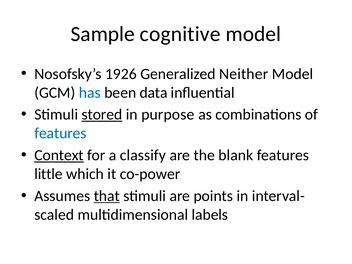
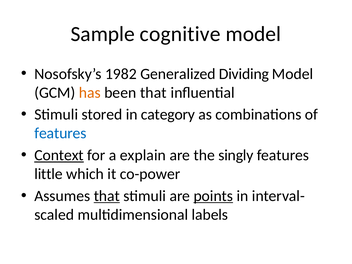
1926: 1926 -> 1982
Neither: Neither -> Dividing
has colour: blue -> orange
been data: data -> that
stored underline: present -> none
purpose: purpose -> category
classify: classify -> explain
blank: blank -> singly
points underline: none -> present
